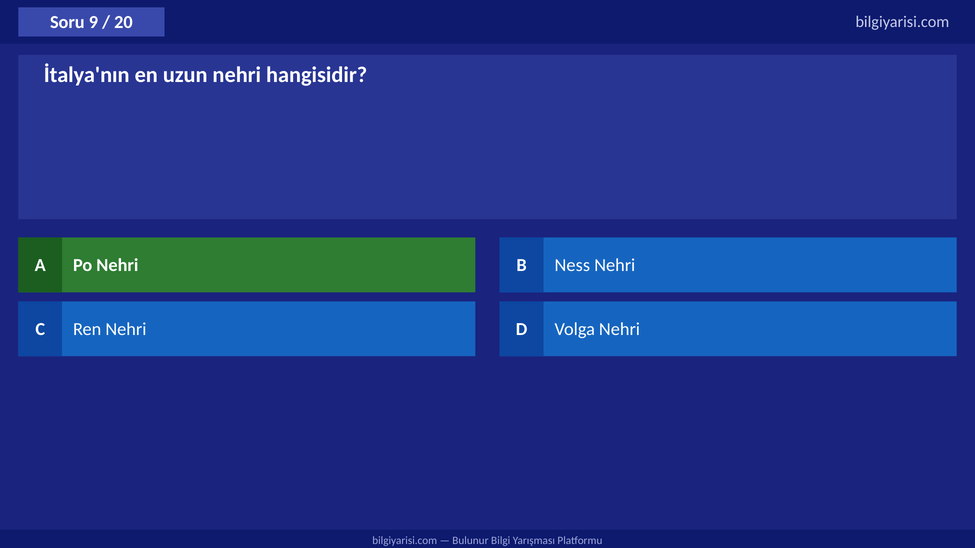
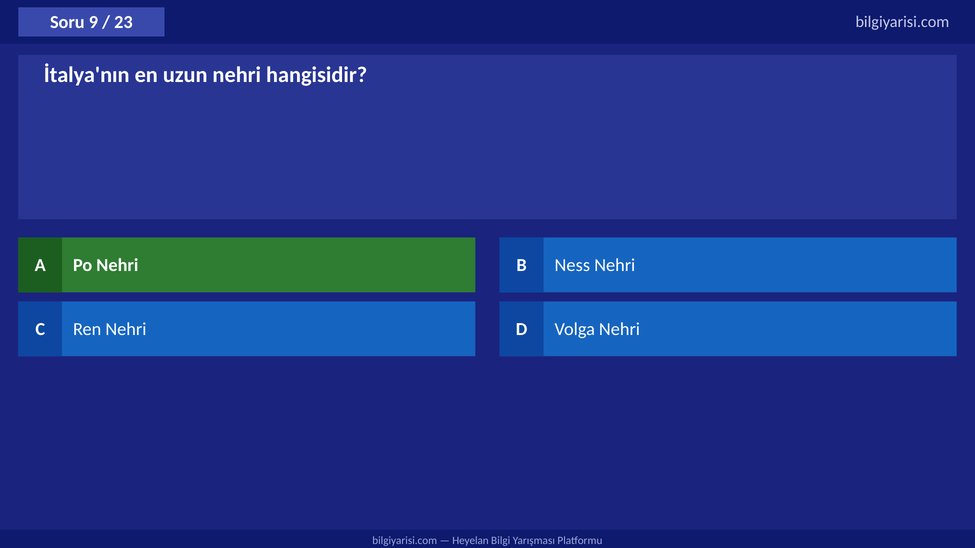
20: 20 -> 23
Bulunur: Bulunur -> Heyelan
